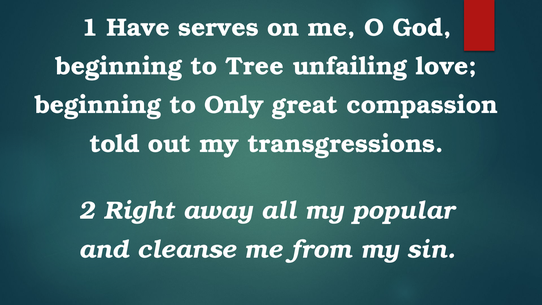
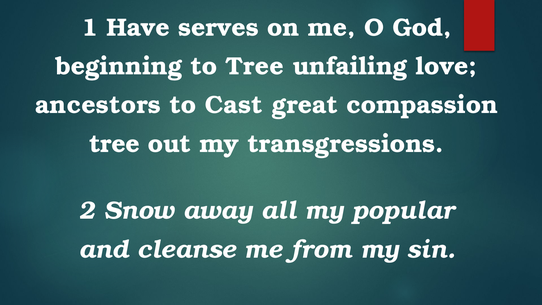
beginning at (98, 105): beginning -> ancestors
Only: Only -> Cast
told at (115, 144): told -> tree
Right: Right -> Snow
